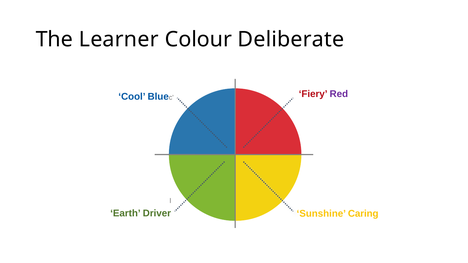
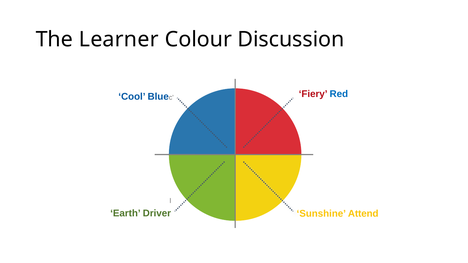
Deliberate: Deliberate -> Discussion
Red colour: purple -> blue
Caring: Caring -> Attend
